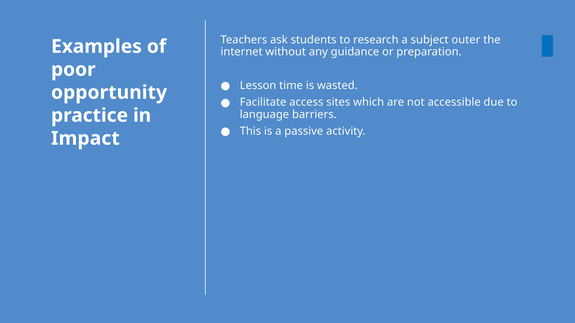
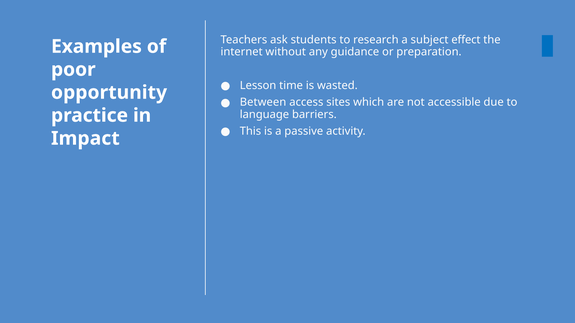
outer: outer -> effect
Facilitate: Facilitate -> Between
